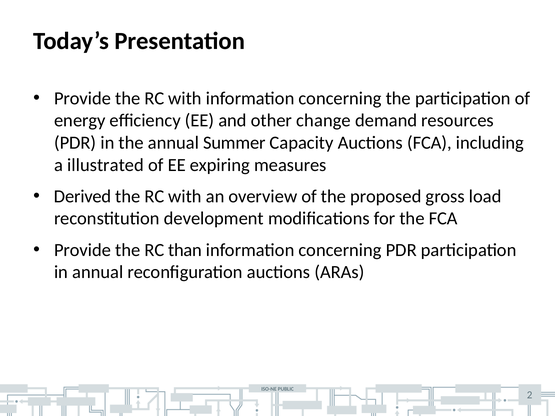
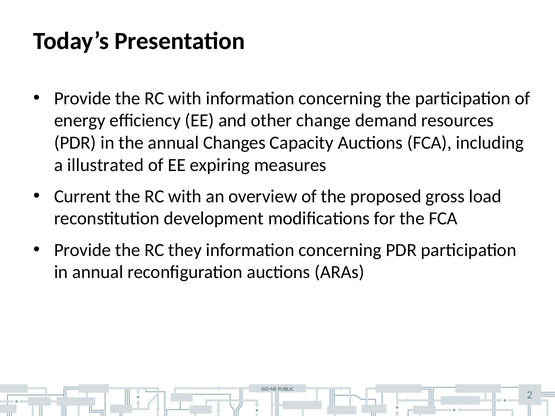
Summer: Summer -> Changes
Derived: Derived -> Current
than: than -> they
